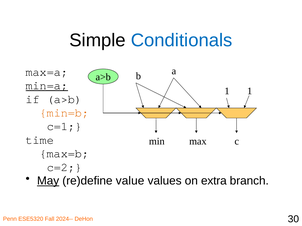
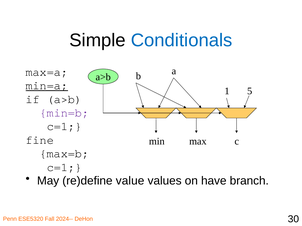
1 1: 1 -> 5
min=b colour: orange -> purple
time: time -> fine
c=2 at (64, 168): c=2 -> c=1
May underline: present -> none
extra: extra -> have
